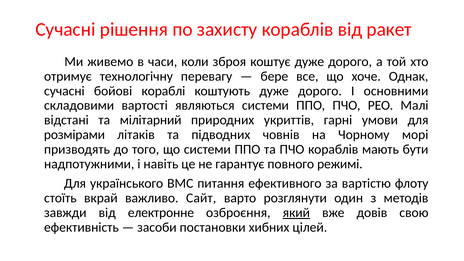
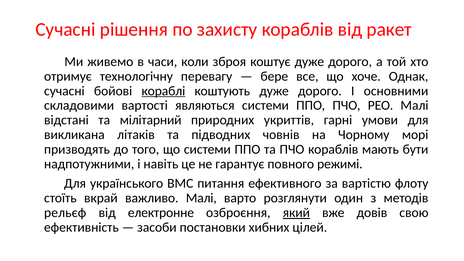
кораблі underline: none -> present
розмірами: розмірами -> викликана
важливо Сайт: Сайт -> Малі
завжди: завжди -> рельєф
